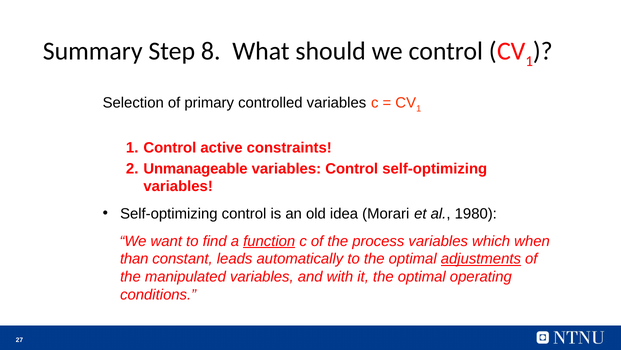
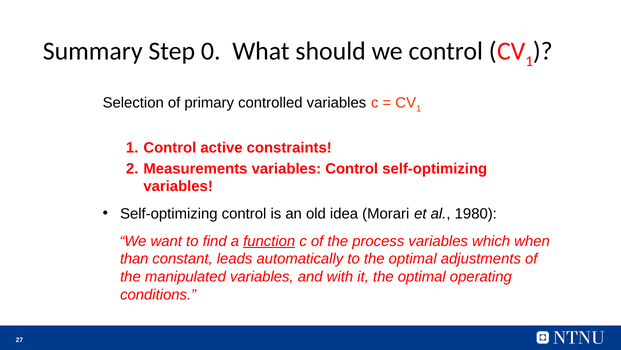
8: 8 -> 0
Unmanageable: Unmanageable -> Measurements
adjustments underline: present -> none
